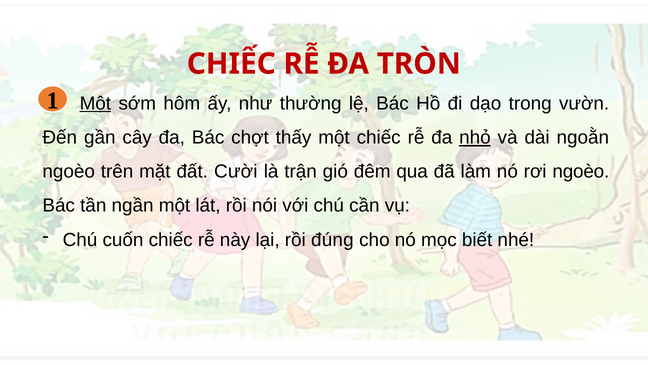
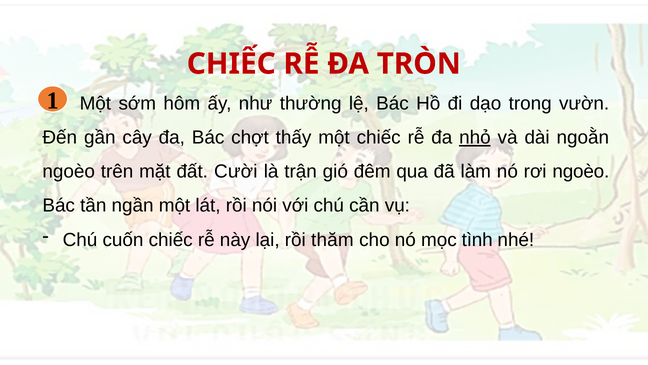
Một at (95, 103) underline: present -> none
đúng: đúng -> thăm
biết: biết -> tình
